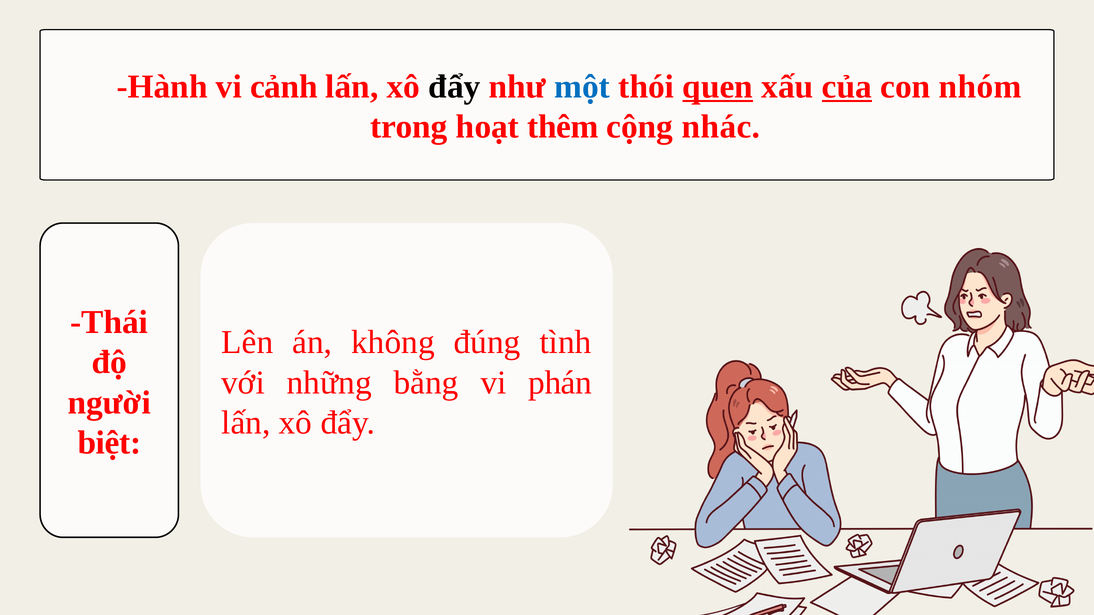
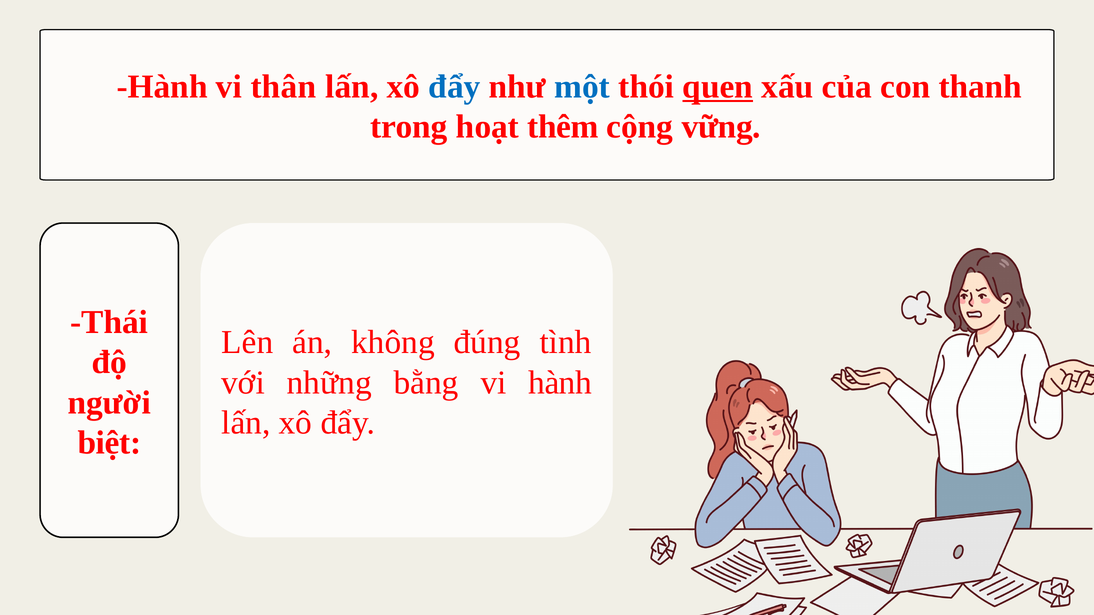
cảnh: cảnh -> thân
đẩy at (454, 87) colour: black -> blue
của underline: present -> none
nhóm: nhóm -> thanh
nhác: nhác -> vững
vi phán: phán -> hành
